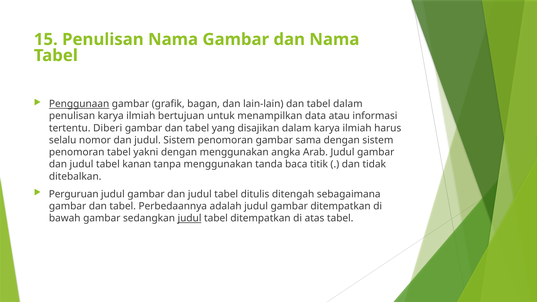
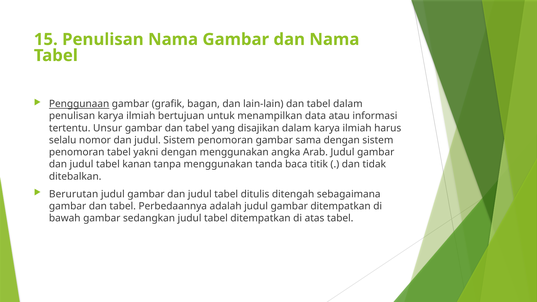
Diberi: Diberi -> Unsur
Perguruan: Perguruan -> Berurutan
judul at (190, 218) underline: present -> none
